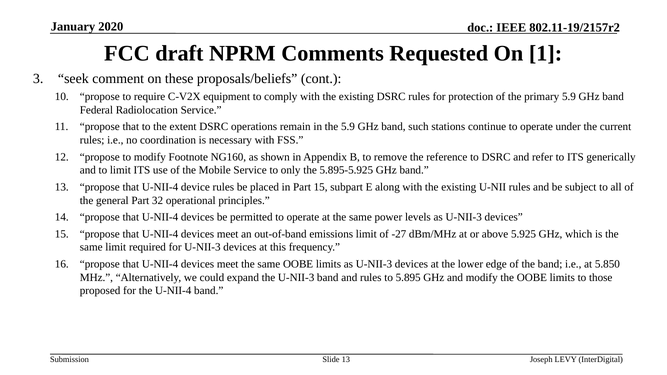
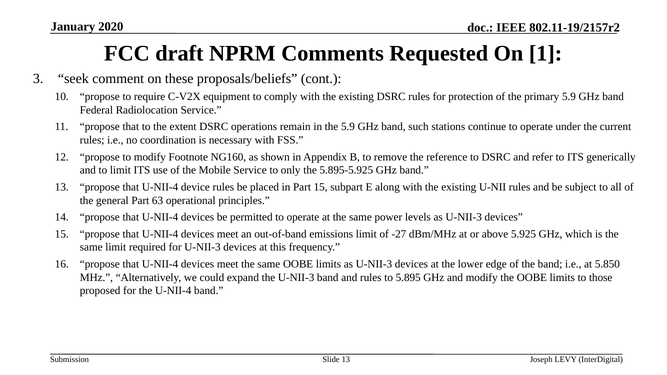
32: 32 -> 63
